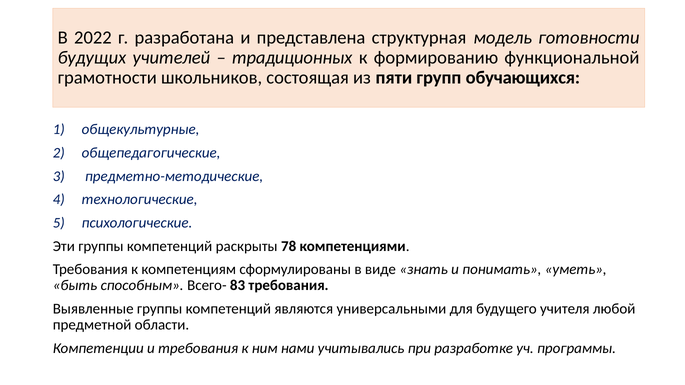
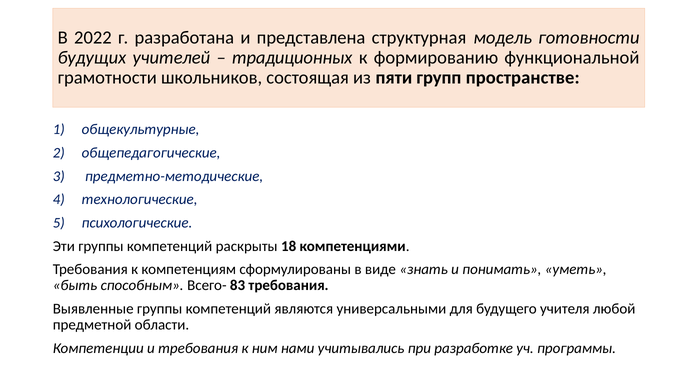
обучающихся: обучающихся -> пространстве
78: 78 -> 18
